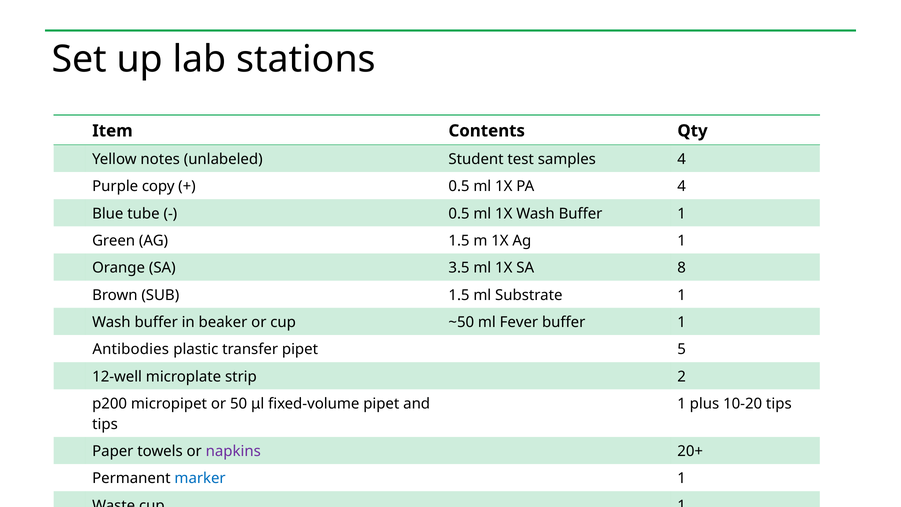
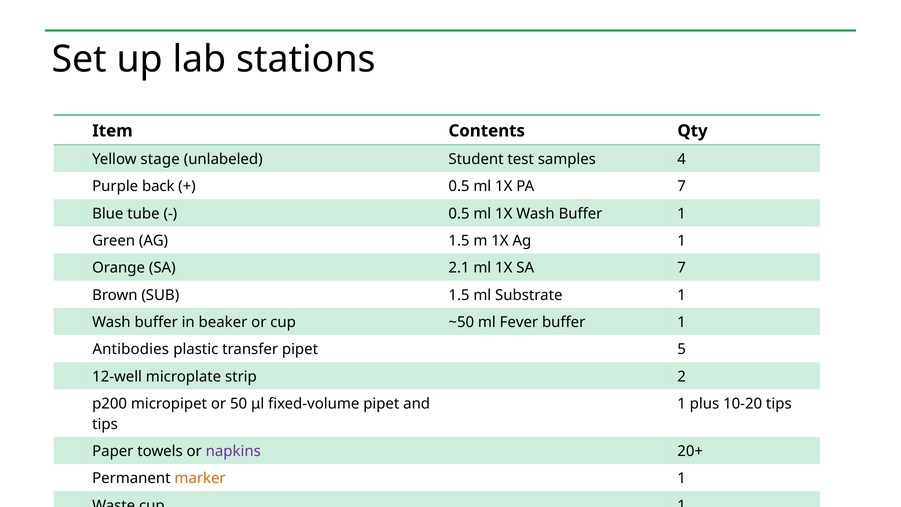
notes: notes -> stage
copy: copy -> back
PA 4: 4 -> 7
3.5: 3.5 -> 2.1
SA 8: 8 -> 7
marker colour: blue -> orange
